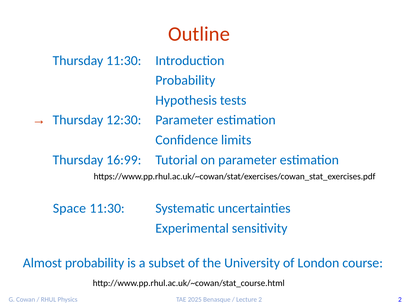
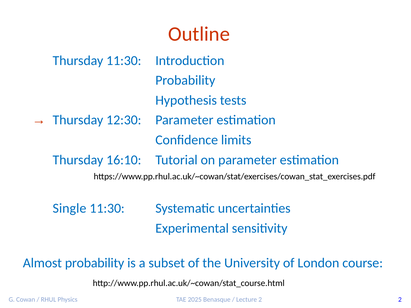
16:99: 16:99 -> 16:10
Space: Space -> Single
